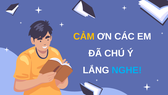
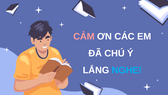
CẢM colour: yellow -> pink
